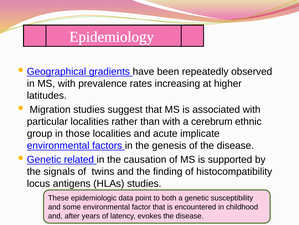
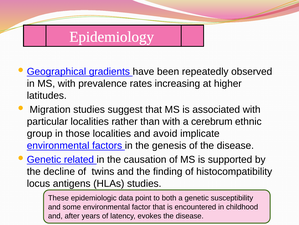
acute: acute -> avoid
signals: signals -> decline
